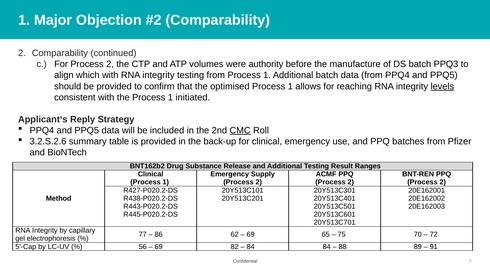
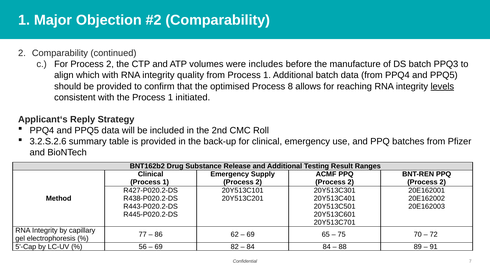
authority: authority -> includes
integrity testing: testing -> quality
optimised Process 1: 1 -> 8
CMC underline: present -> none
